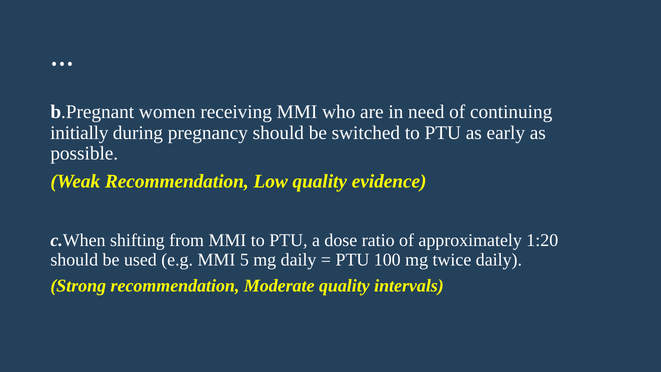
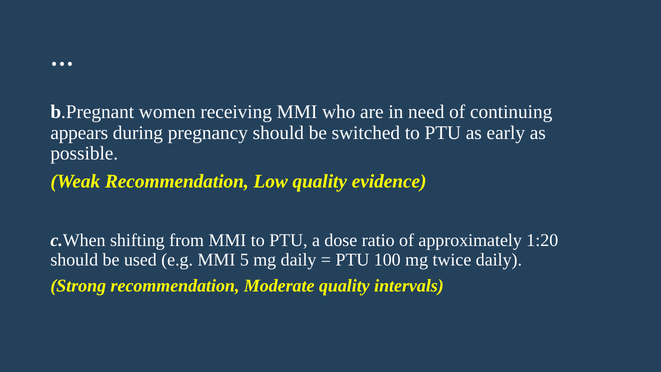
initially: initially -> appears
